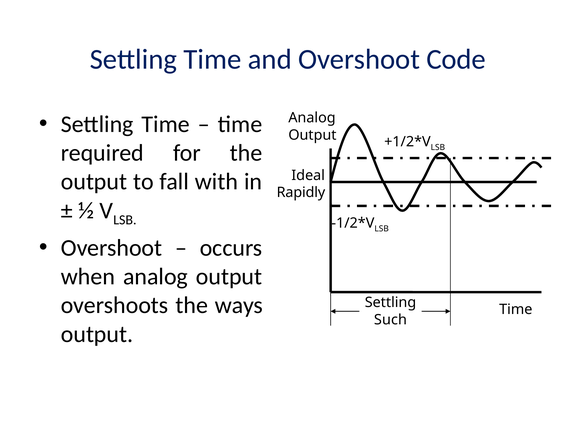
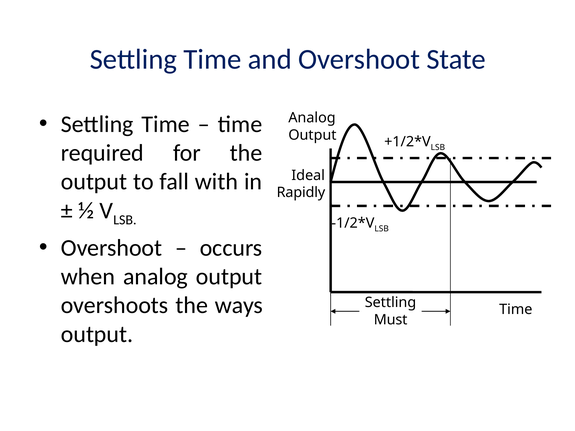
Code: Code -> State
Such: Such -> Must
